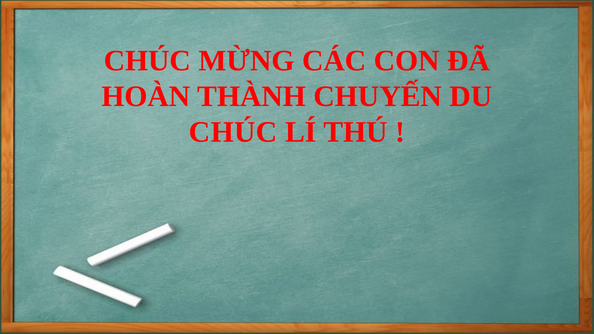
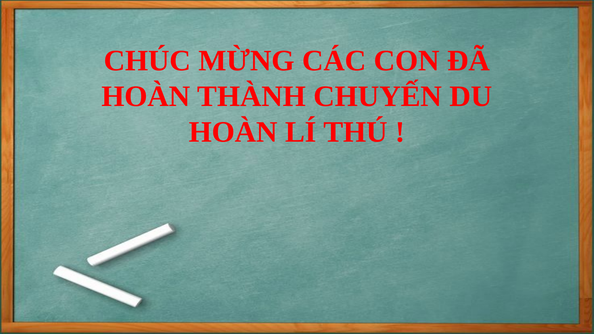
CHÚC at (233, 132): CHÚC -> HOÀN
